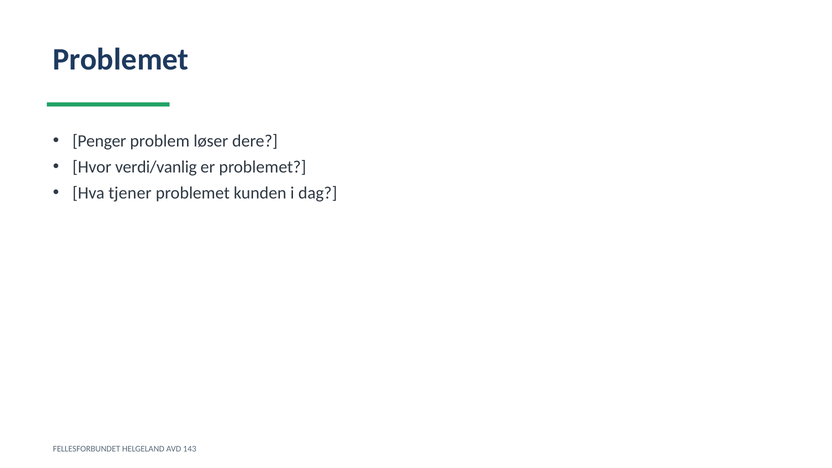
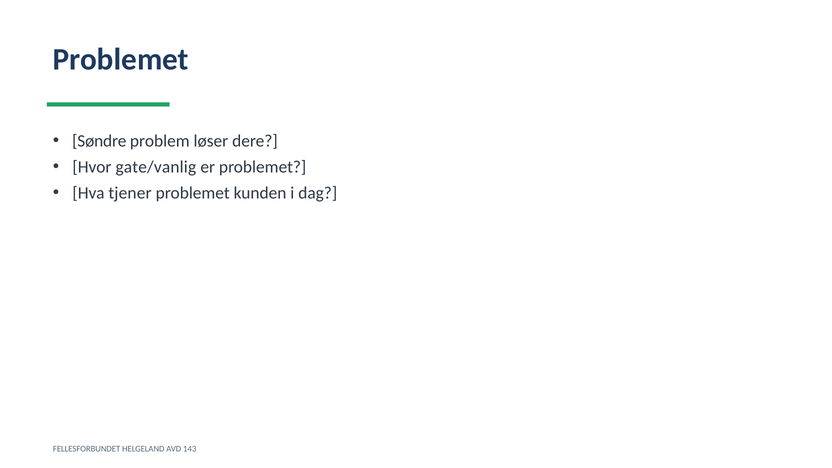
Penger: Penger -> Søndre
verdi/vanlig: verdi/vanlig -> gate/vanlig
